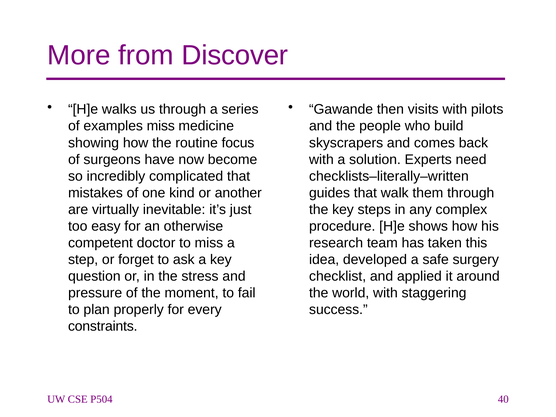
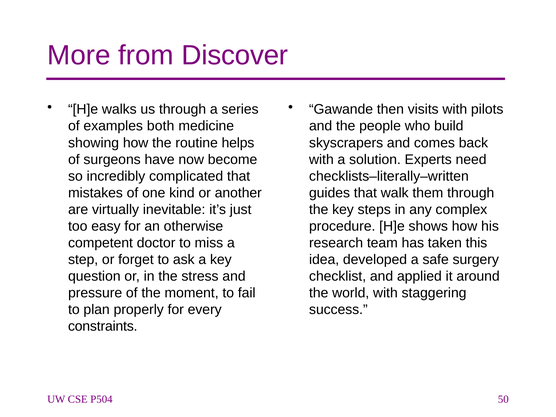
examples miss: miss -> both
focus: focus -> helps
40: 40 -> 50
